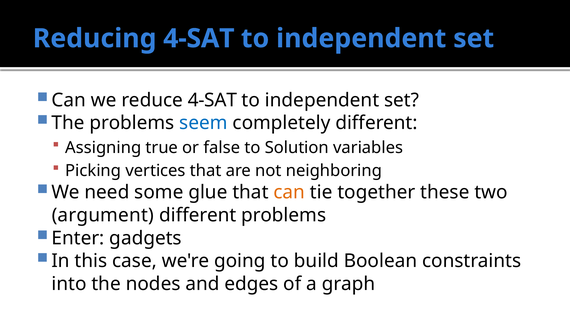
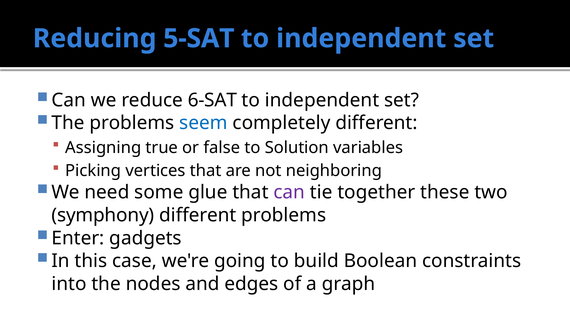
Reducing 4-SAT: 4-SAT -> 5-SAT
reduce 4-SAT: 4-SAT -> 6-SAT
can at (289, 192) colour: orange -> purple
argument: argument -> symphony
